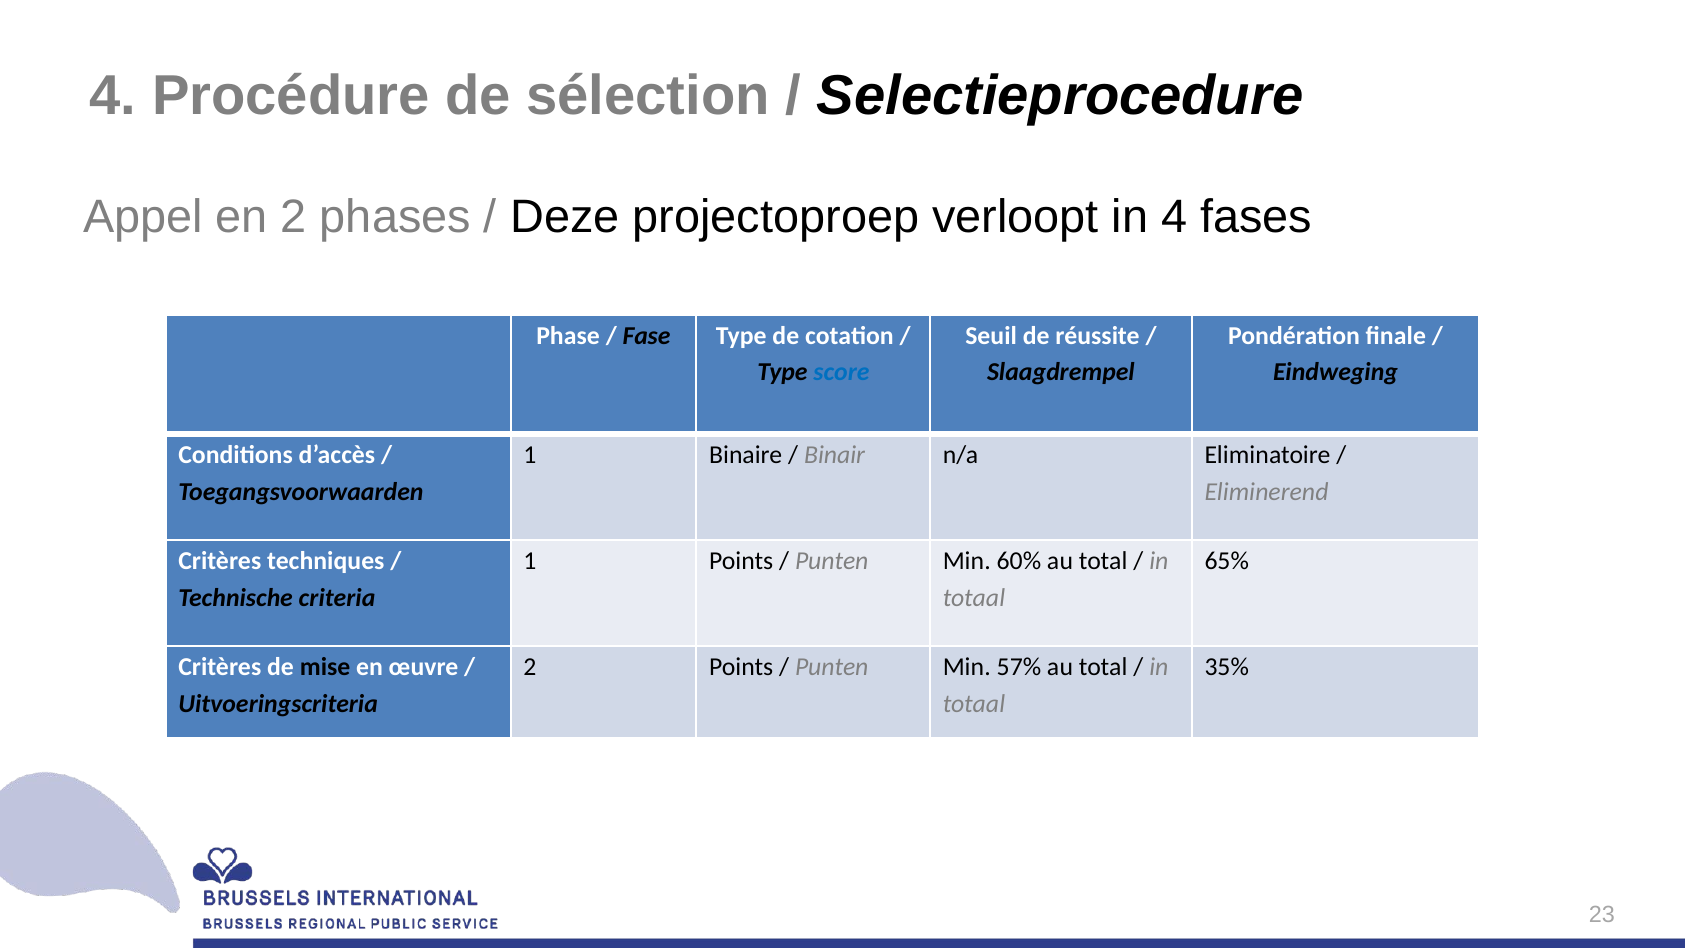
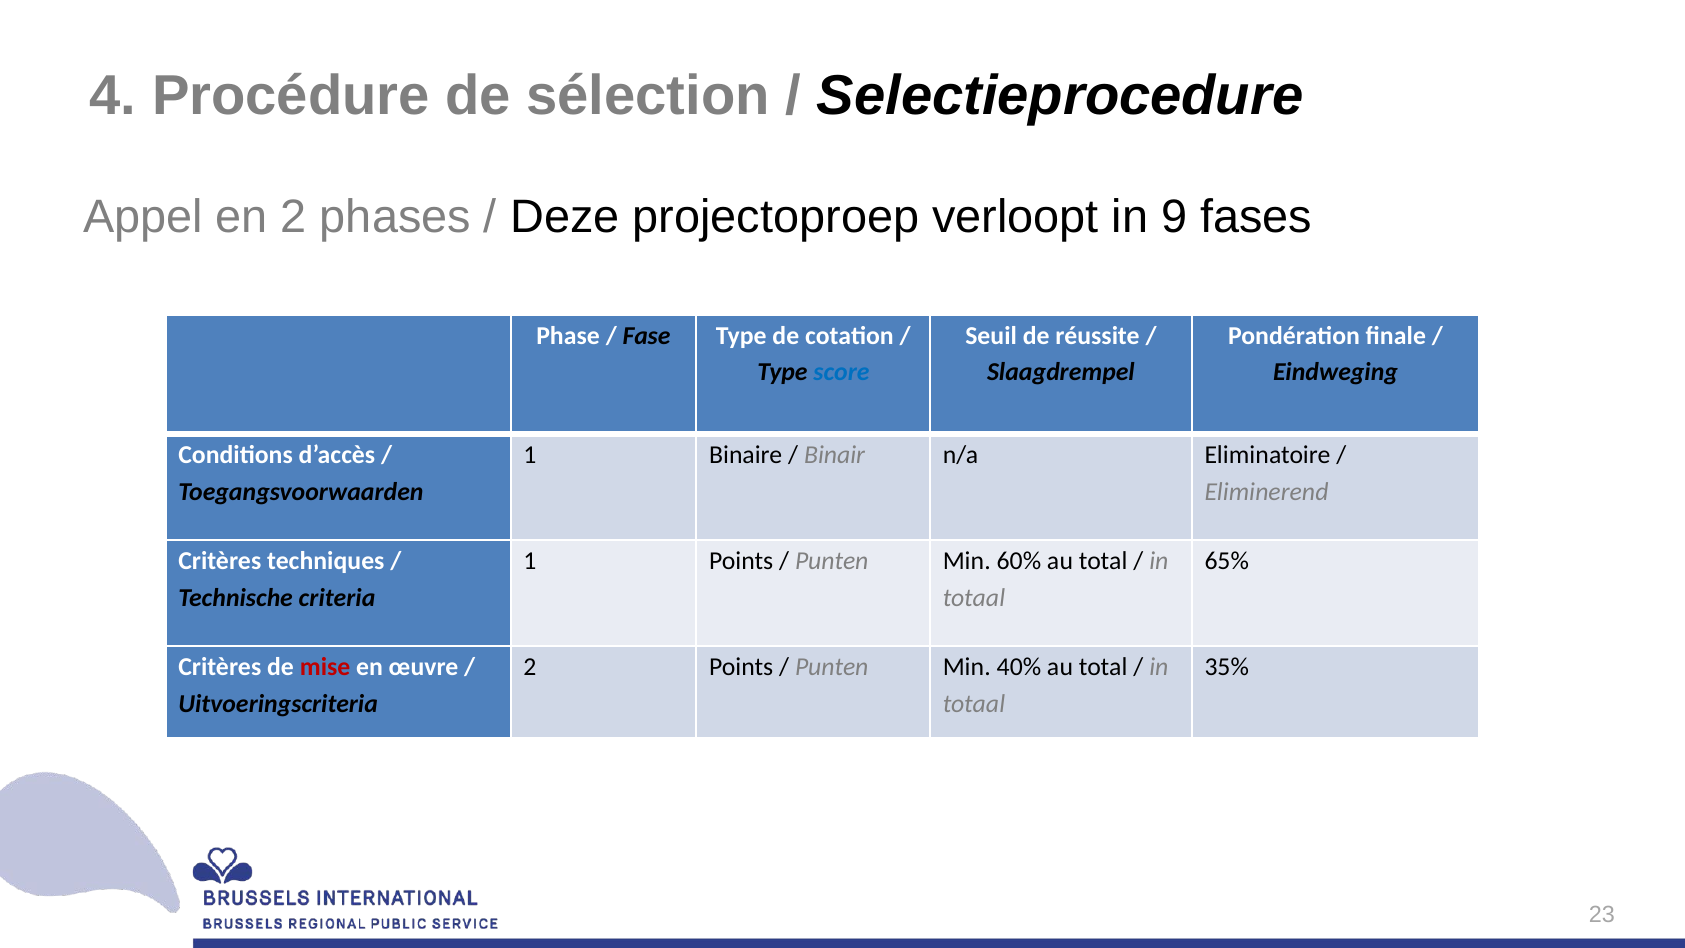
in 4: 4 -> 9
mise colour: black -> red
57%: 57% -> 40%
